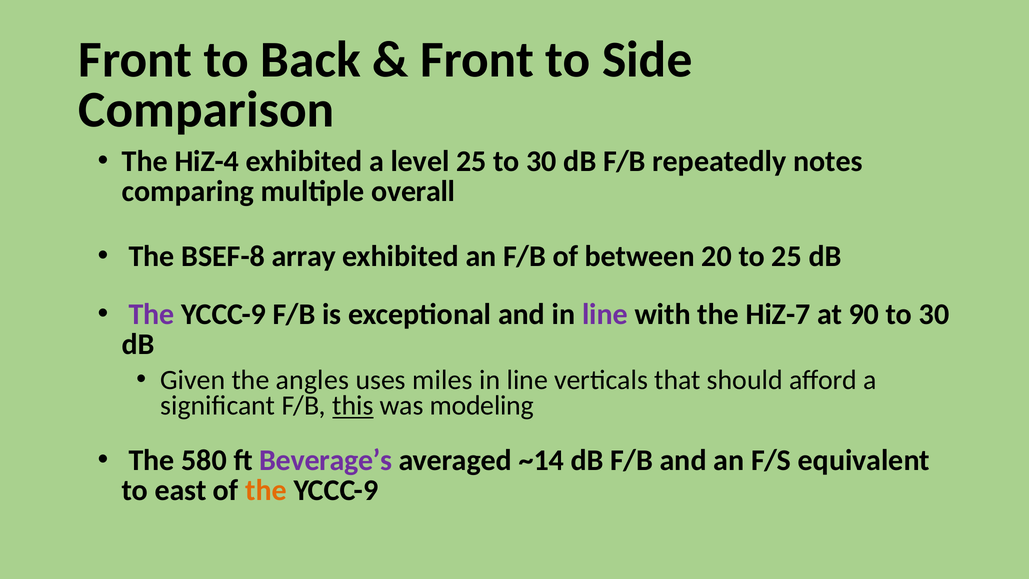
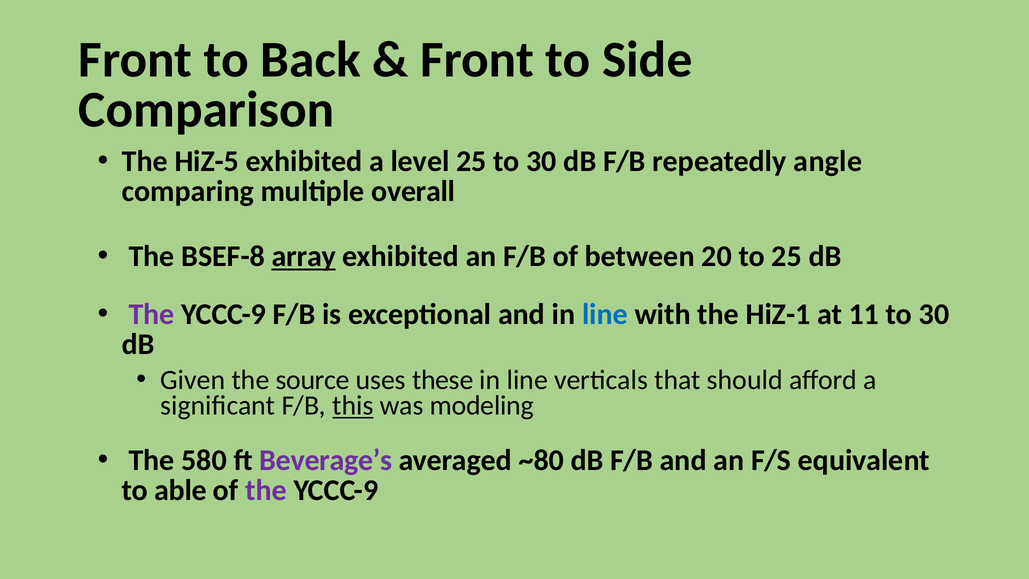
HiZ-4: HiZ-4 -> HiZ-5
notes: notes -> angle
array underline: none -> present
line at (605, 314) colour: purple -> blue
HiZ-7: HiZ-7 -> HiZ-1
90: 90 -> 11
angles: angles -> source
miles: miles -> these
~14: ~14 -> ~80
east: east -> able
the at (266, 490) colour: orange -> purple
